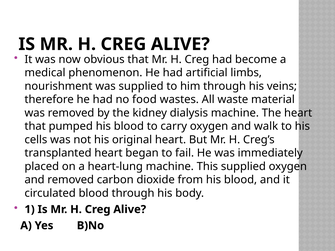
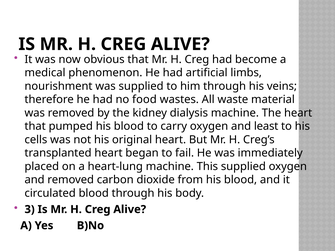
walk: walk -> least
1: 1 -> 3
